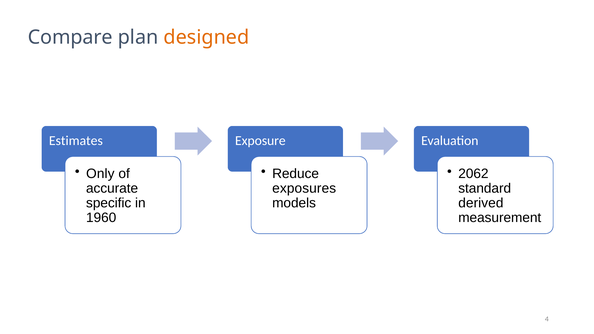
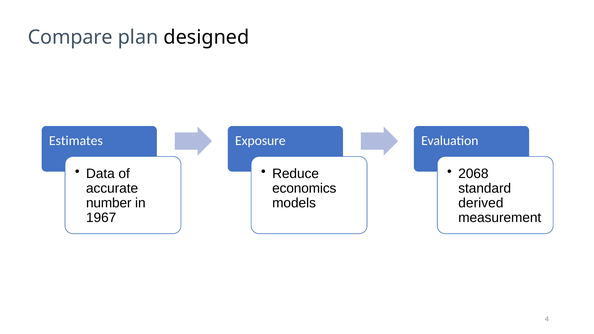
designed colour: orange -> black
Only: Only -> Data
2062: 2062 -> 2068
exposures: exposures -> economics
specific: specific -> number
1960: 1960 -> 1967
